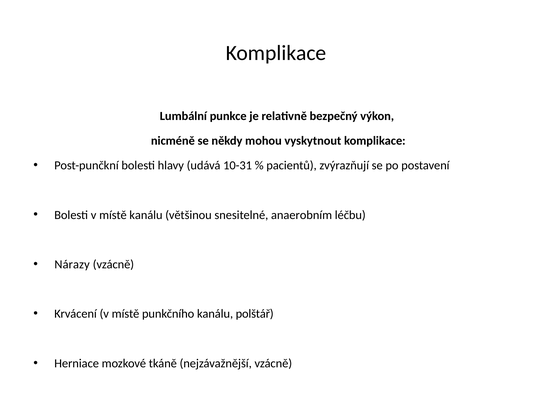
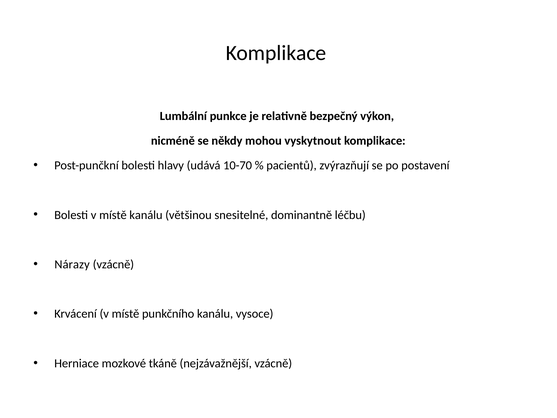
10-31: 10-31 -> 10-70
anaerobním: anaerobním -> dominantně
polštář: polštář -> vysoce
